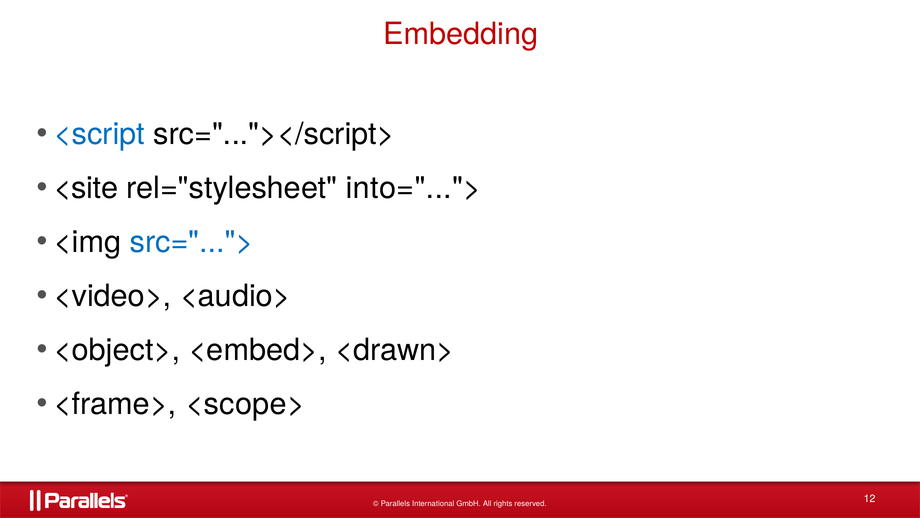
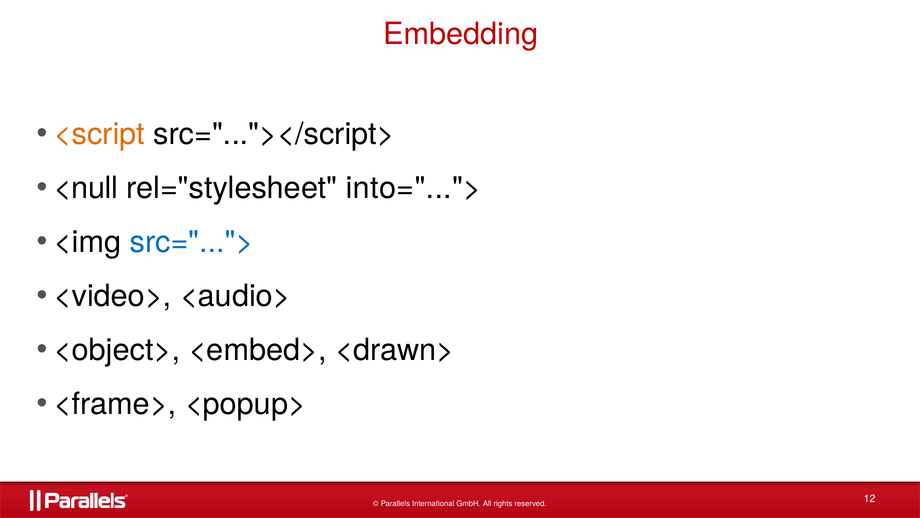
<script colour: blue -> orange
<site: <site -> <null
<scope>: <scope> -> <popup>
